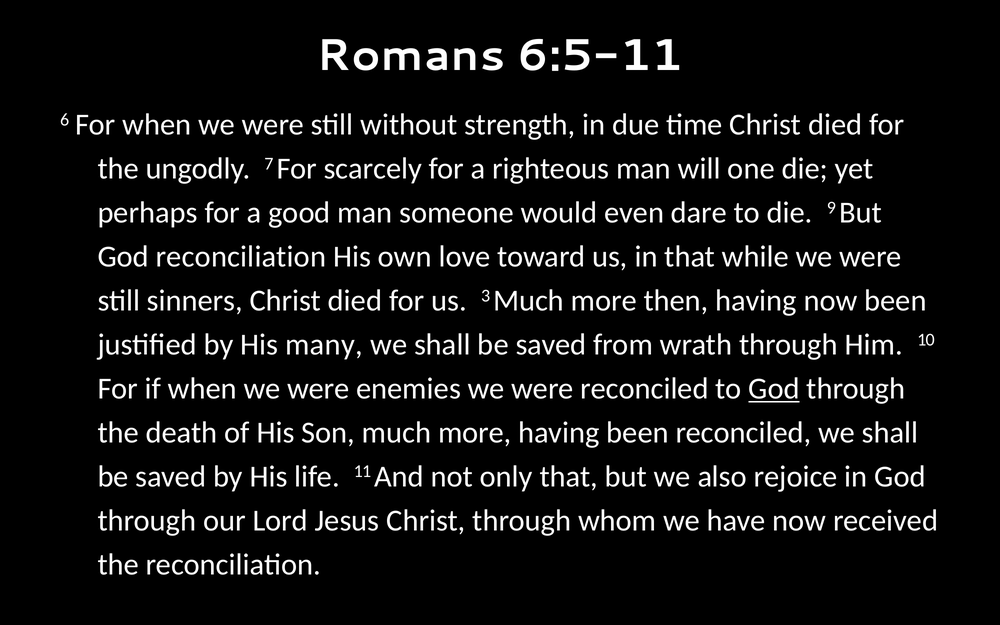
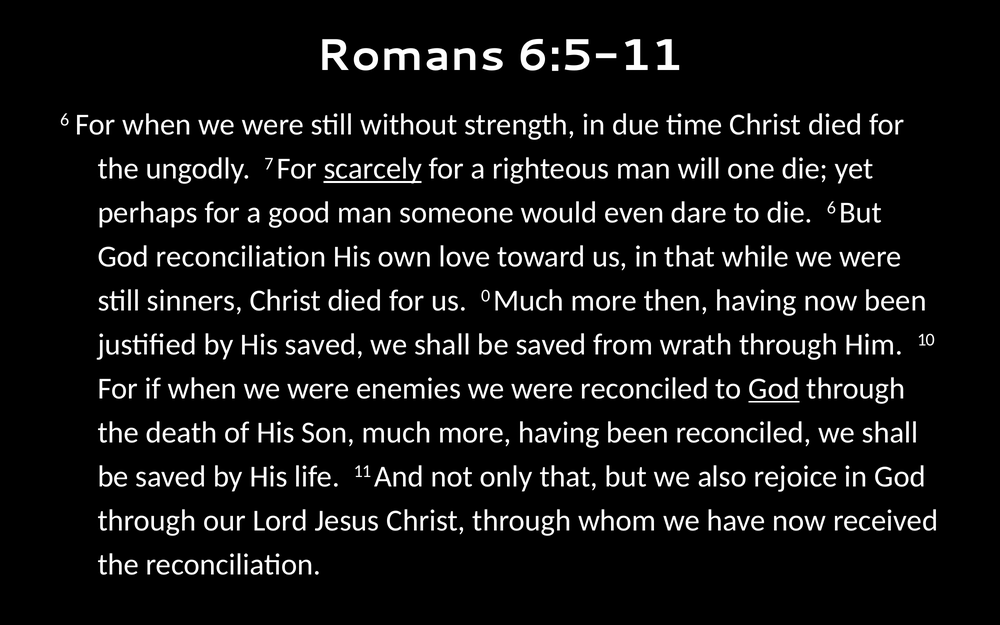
scarcely underline: none -> present
die 9: 9 -> 6
3: 3 -> 0
His many: many -> saved
